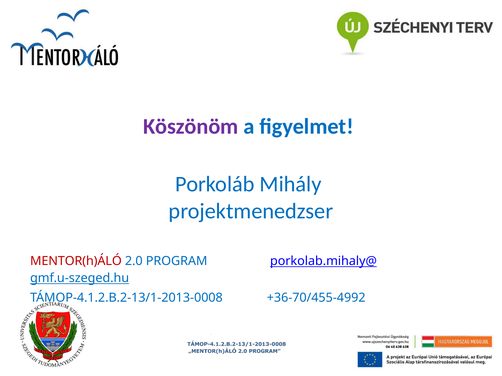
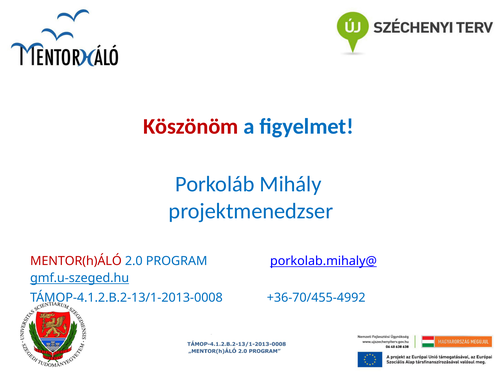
Köszönöm colour: purple -> red
